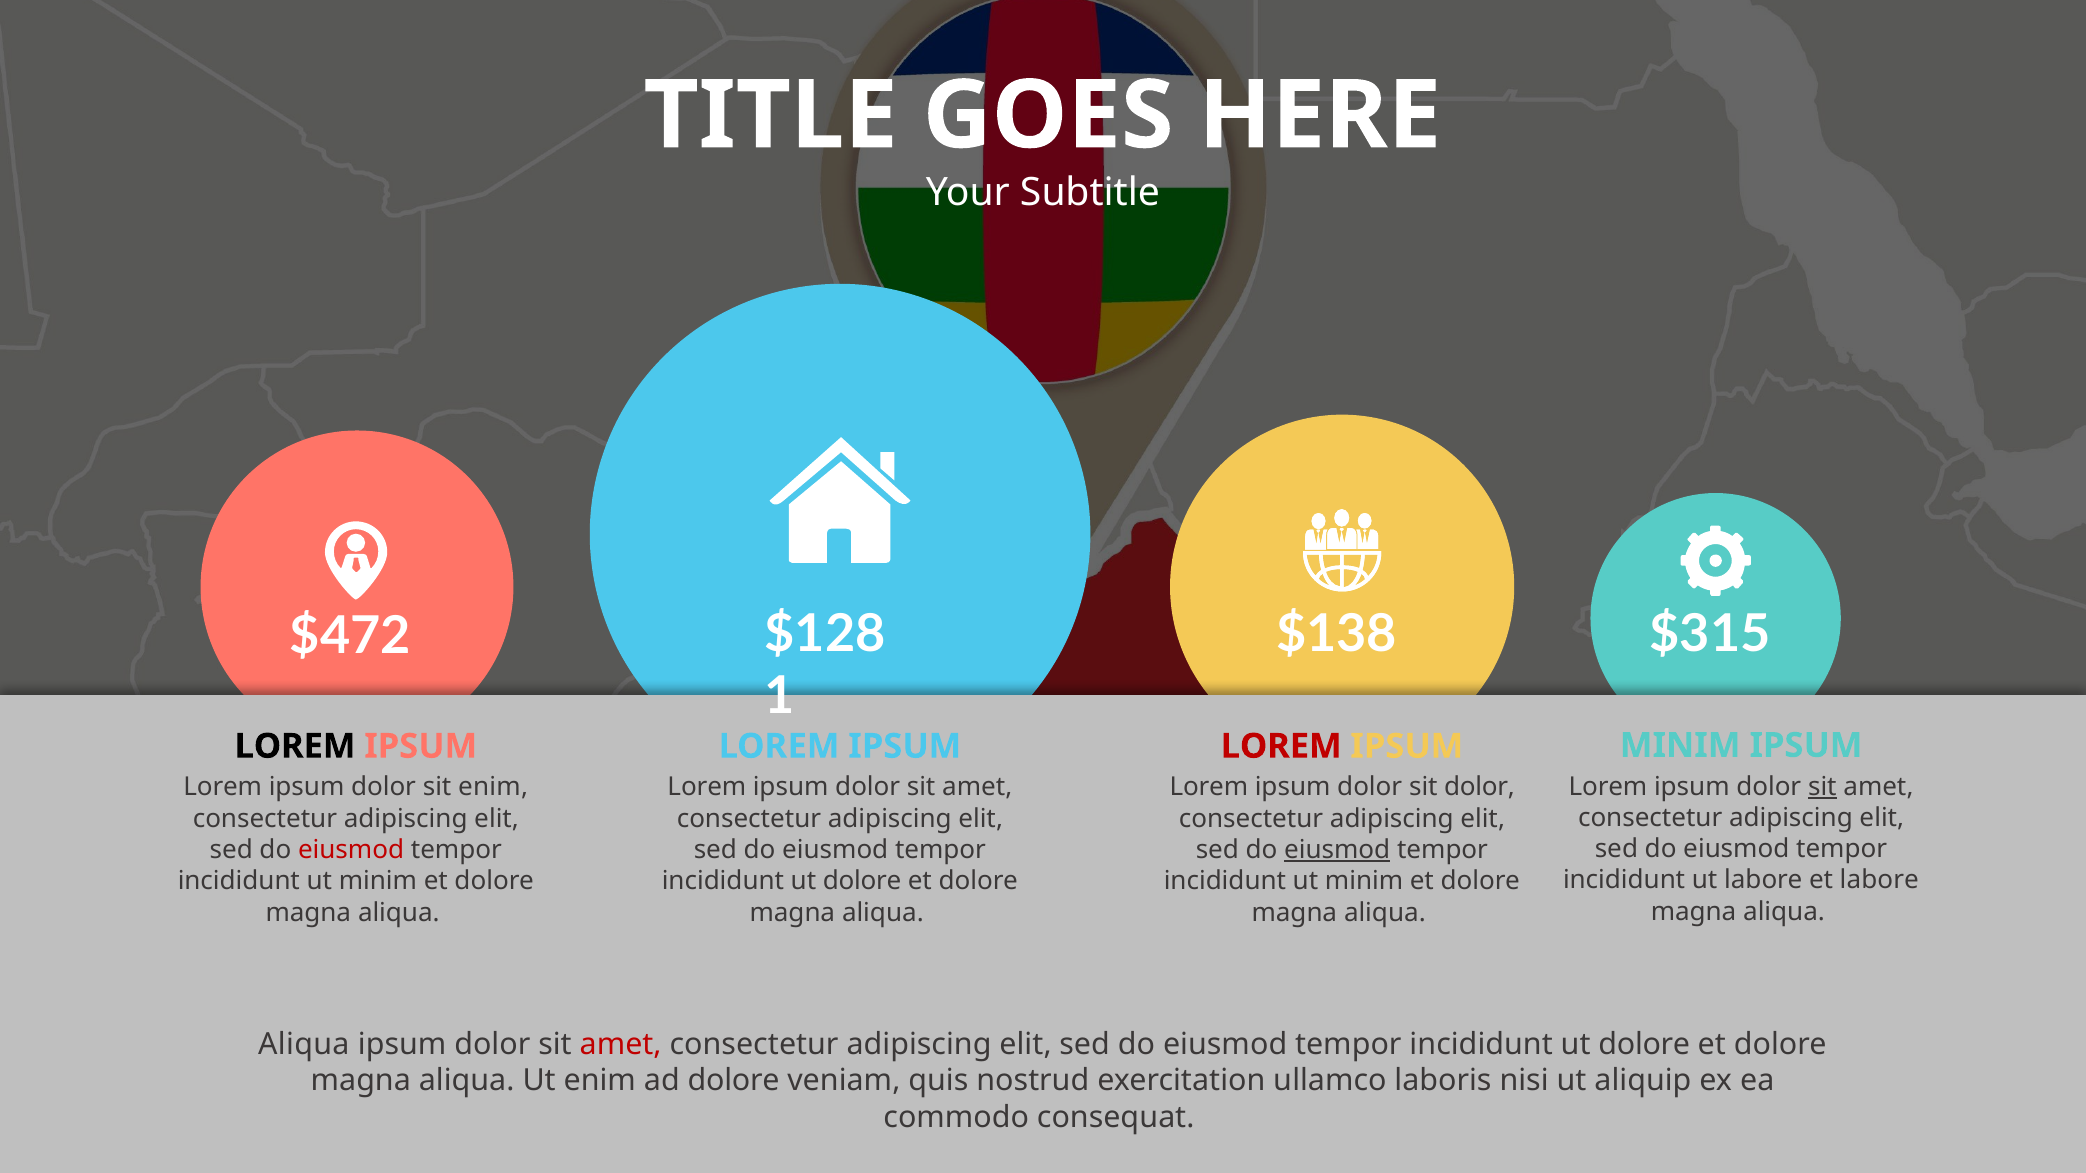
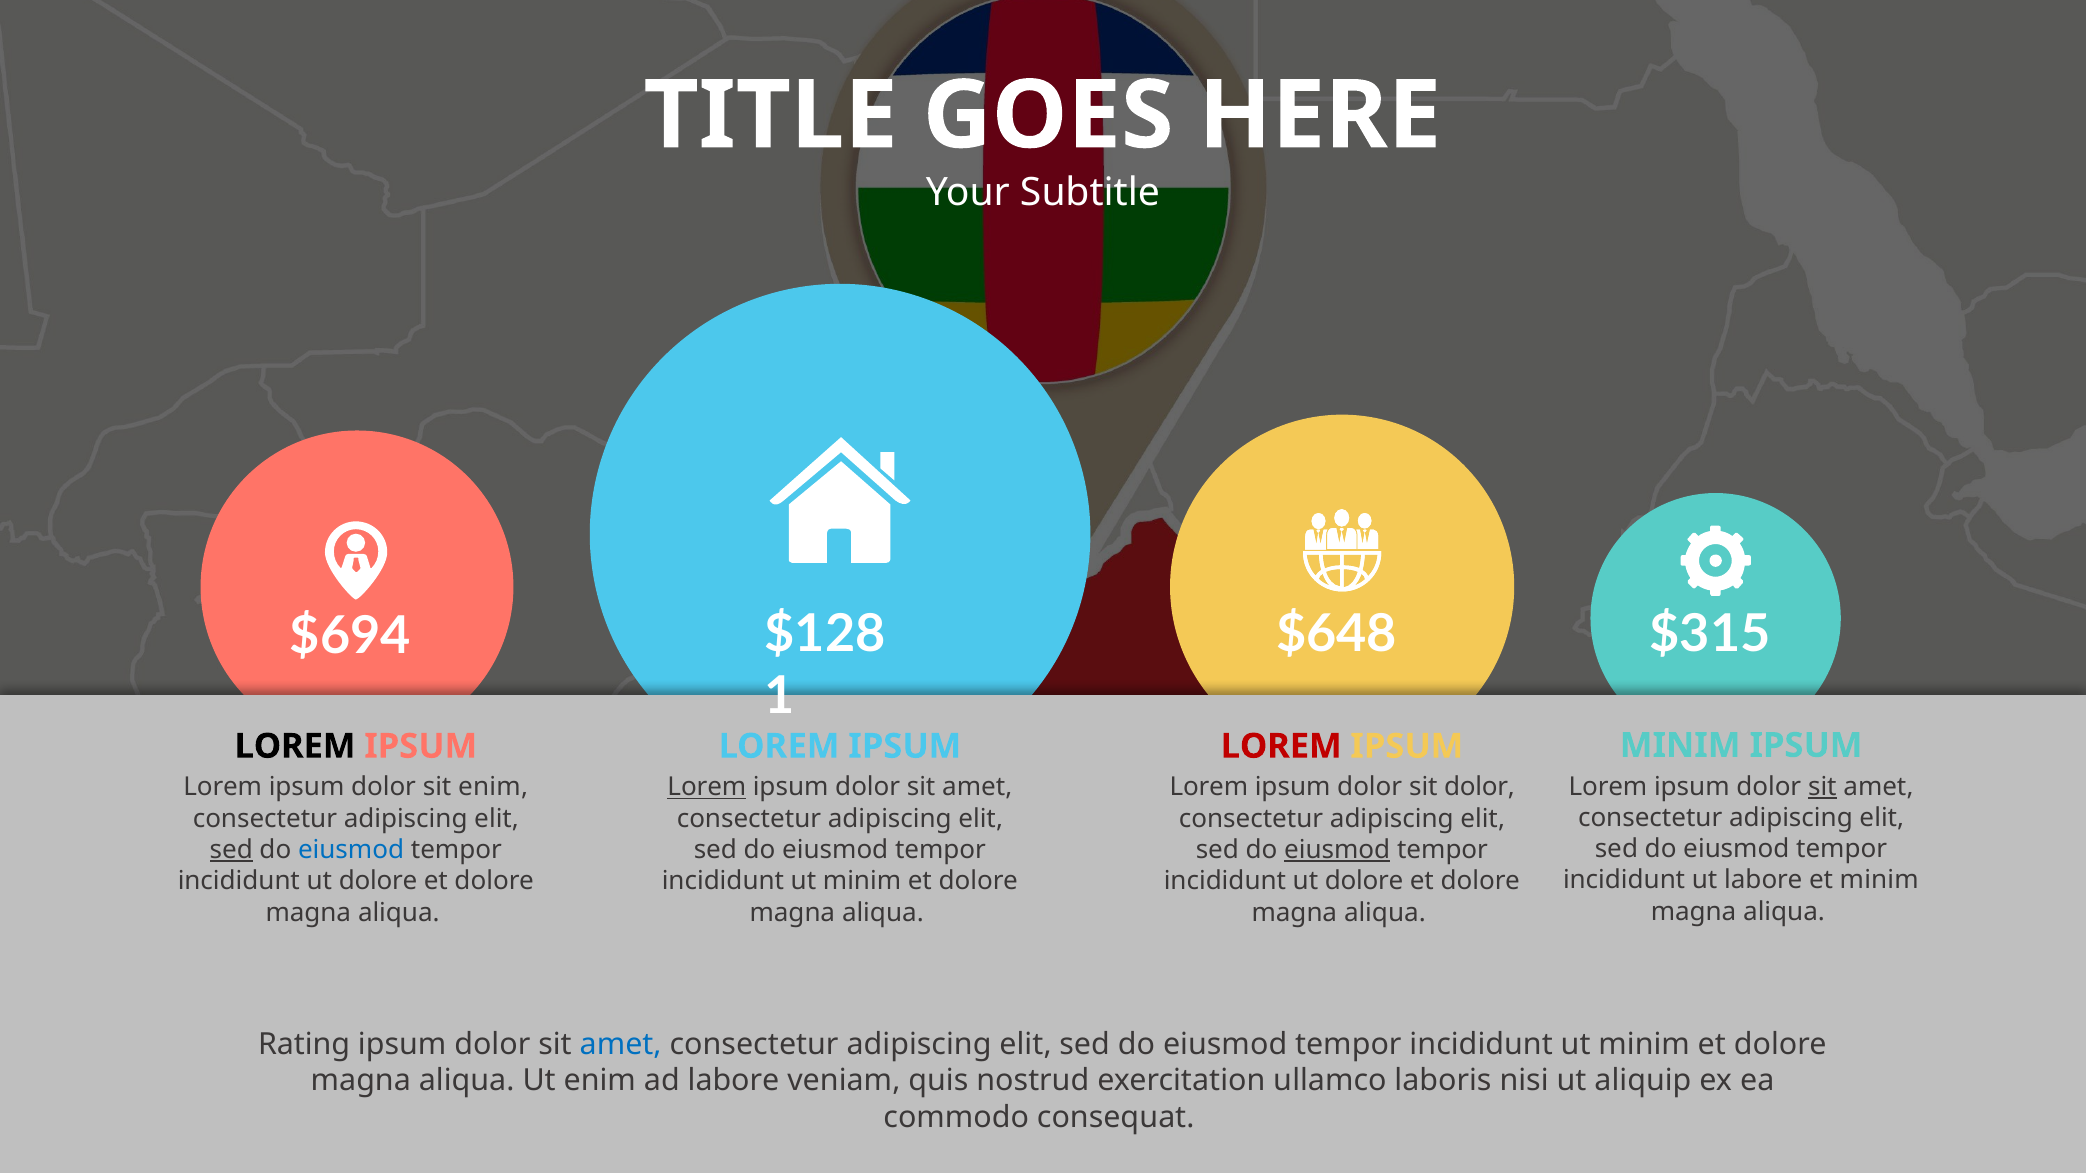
$138: $138 -> $648
$472: $472 -> $694
Lorem at (707, 788) underline: none -> present
sed at (231, 850) underline: none -> present
eiusmod at (351, 850) colour: red -> blue
et labore: labore -> minim
minim at (378, 881): minim -> dolore
dolore at (862, 881): dolore -> minim
minim at (1364, 881): minim -> dolore
Aliqua at (304, 1044): Aliqua -> Rating
amet at (621, 1044) colour: red -> blue
dolore at (1644, 1044): dolore -> minim
ad dolore: dolore -> labore
